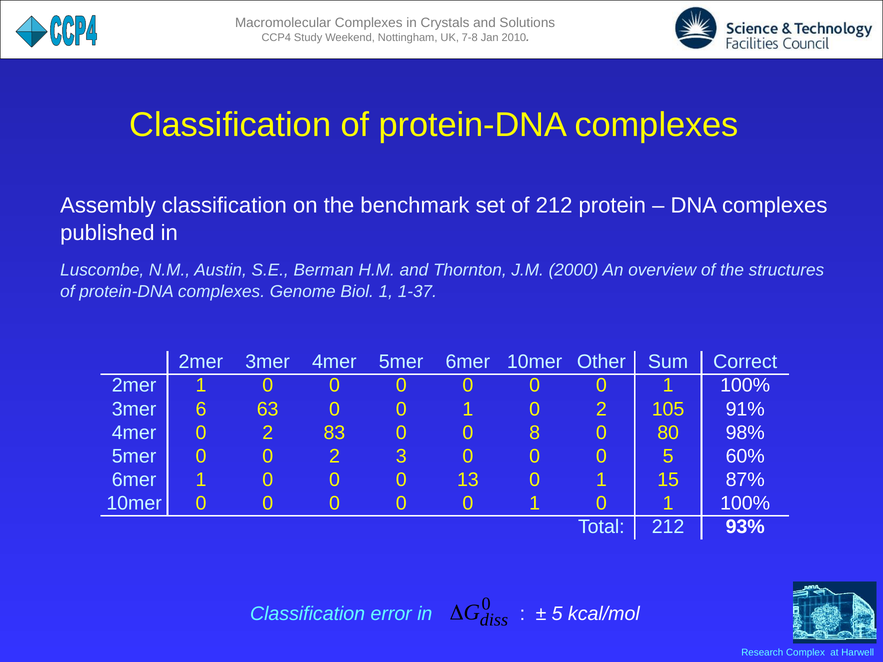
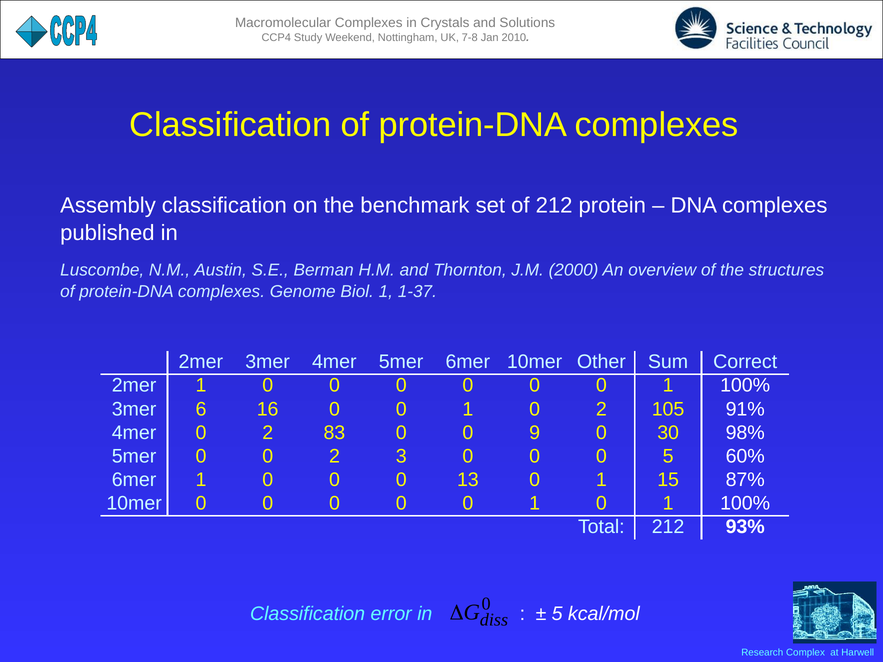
63: 63 -> 16
8: 8 -> 9
80: 80 -> 30
